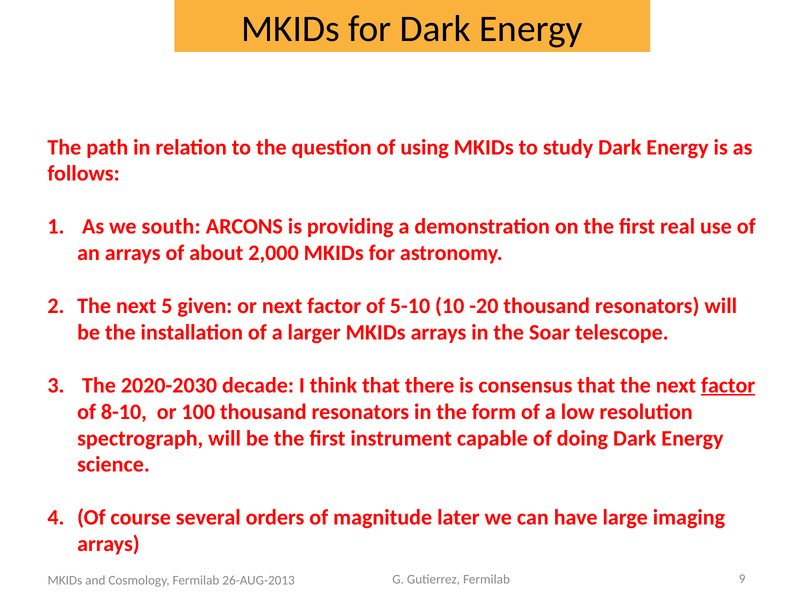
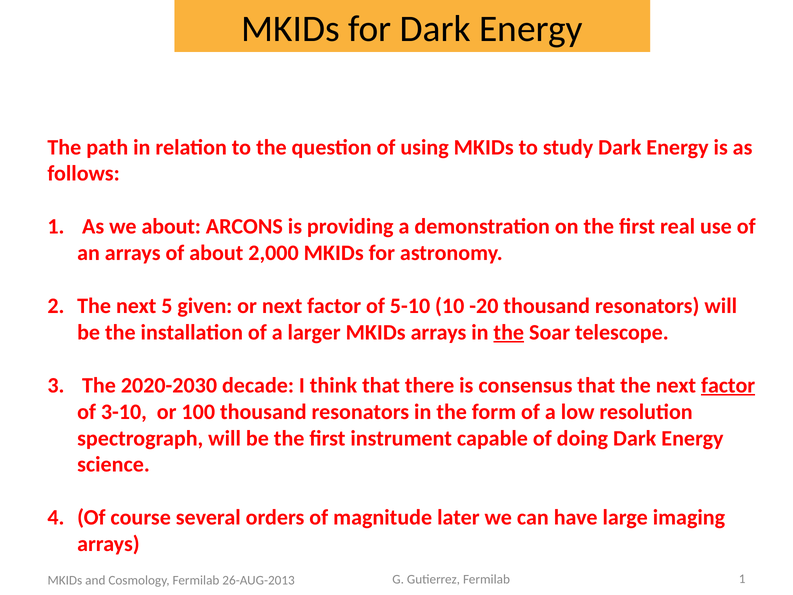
we south: south -> about
the at (509, 332) underline: none -> present
8-10: 8-10 -> 3-10
Fermilab 9: 9 -> 1
